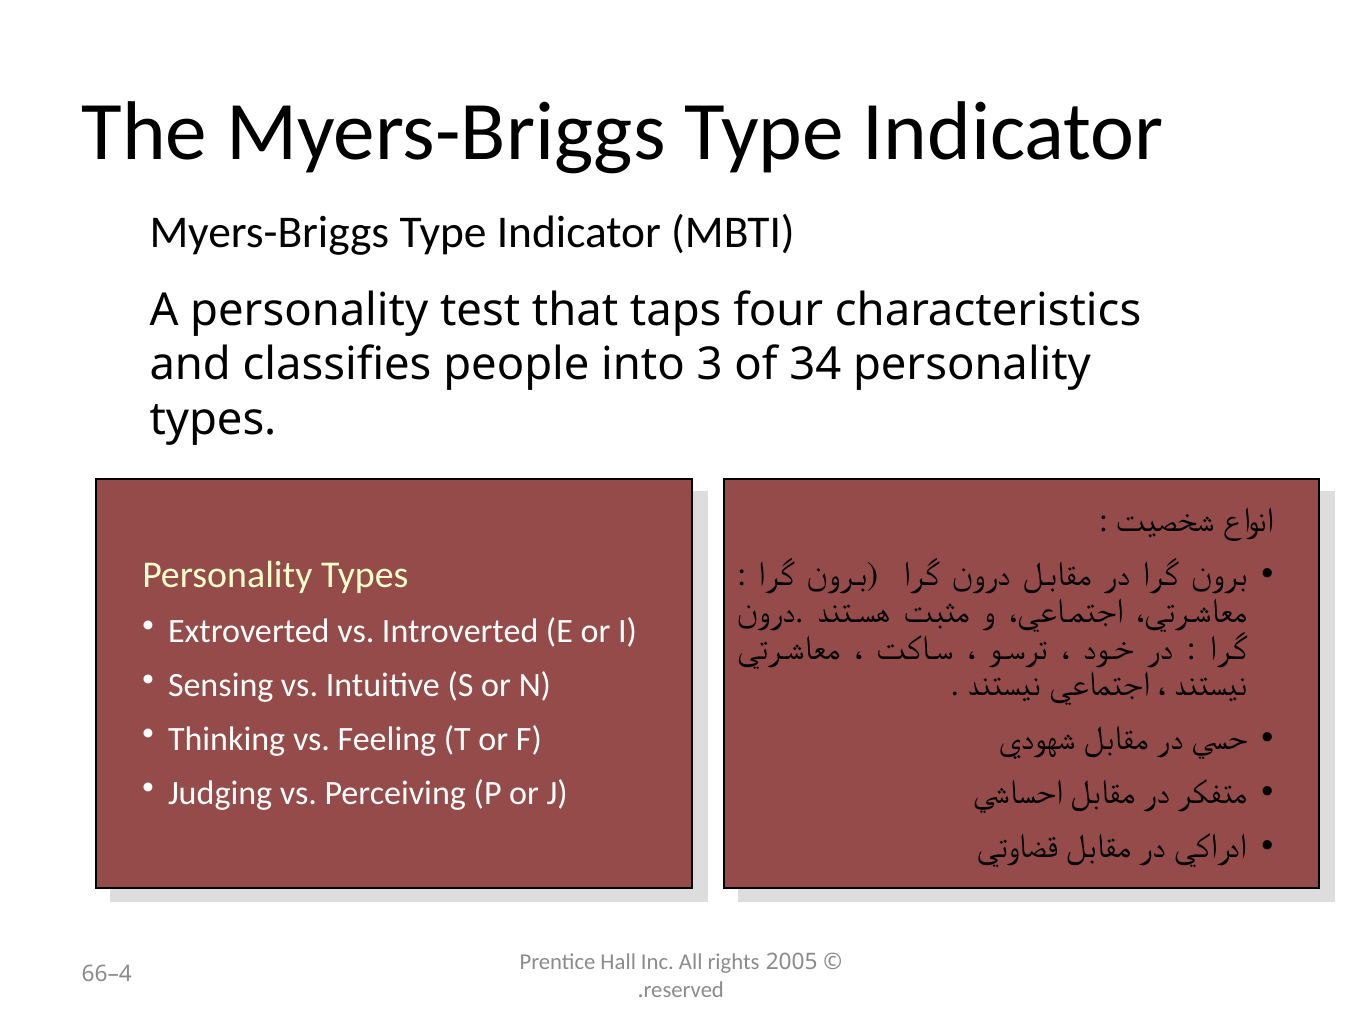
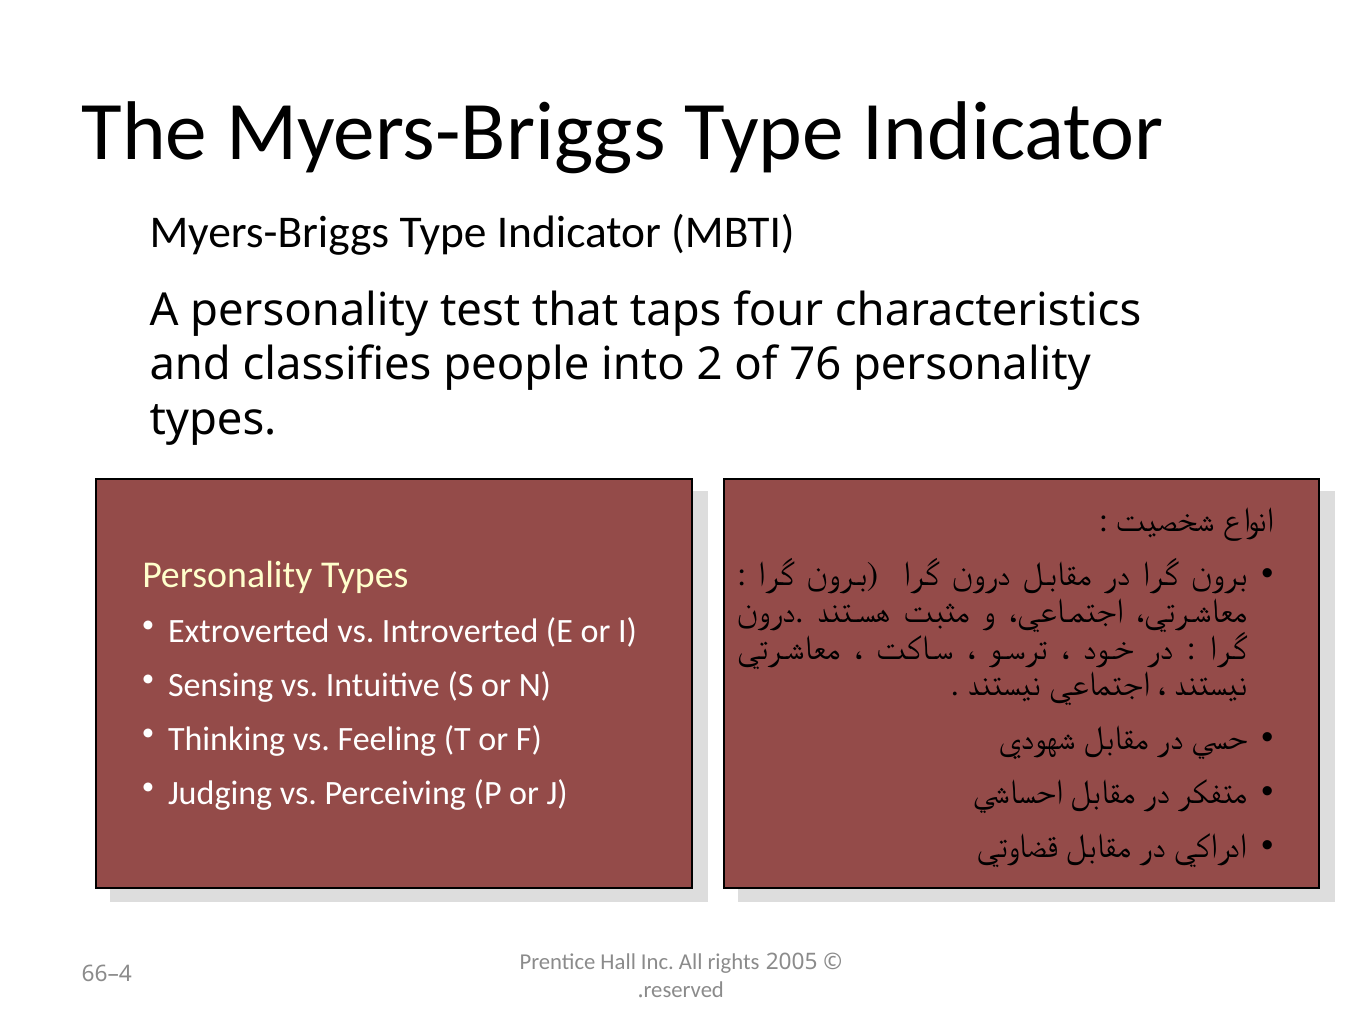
3: 3 -> 2
34: 34 -> 76
